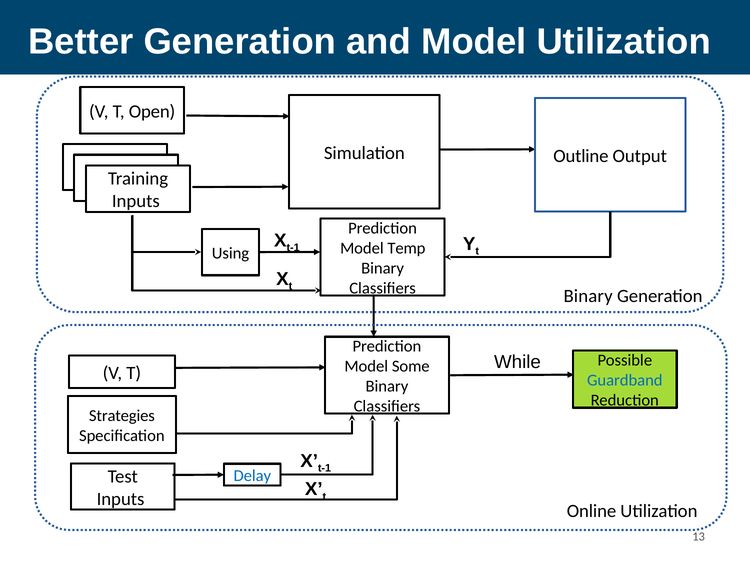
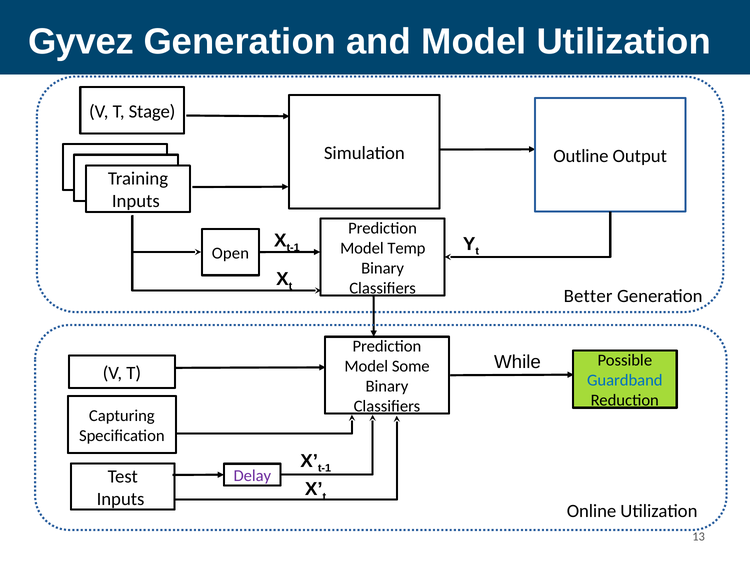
Better: Better -> Gyvez
Open: Open -> Stage
Using: Using -> Open
Binary at (588, 296): Binary -> Better
Strategies: Strategies -> Capturing
Delay colour: blue -> purple
